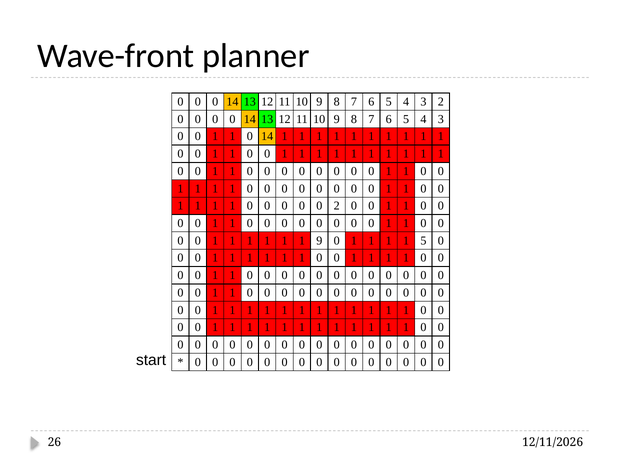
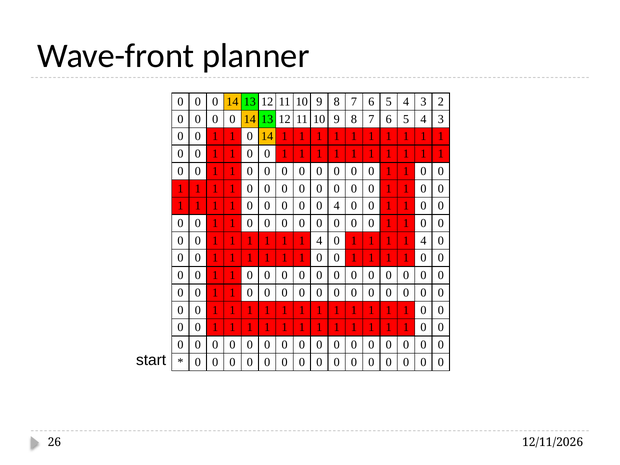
0 2: 2 -> 4
9 at (319, 241): 9 -> 4
5 at (423, 241): 5 -> 4
